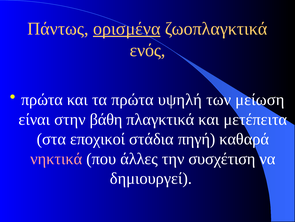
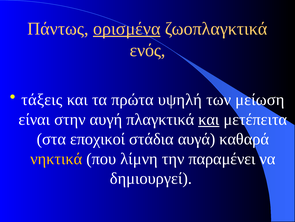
πρώτα at (42, 99): πρώτα -> τάξεις
βάθη: βάθη -> αυγή
και at (209, 119) underline: none -> present
πηγή: πηγή -> αυγά
νηκτικά colour: pink -> yellow
άλλες: άλλες -> λίμνη
συσχέτιση: συσχέτιση -> παραμένει
